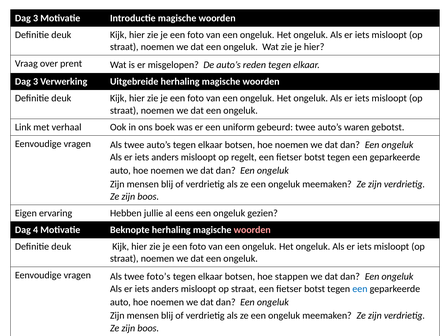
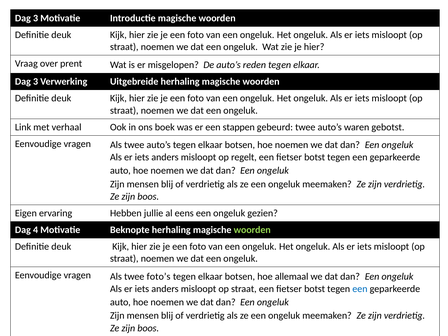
uniform: uniform -> stappen
woorden at (252, 230) colour: pink -> light green
stappen: stappen -> allemaal
